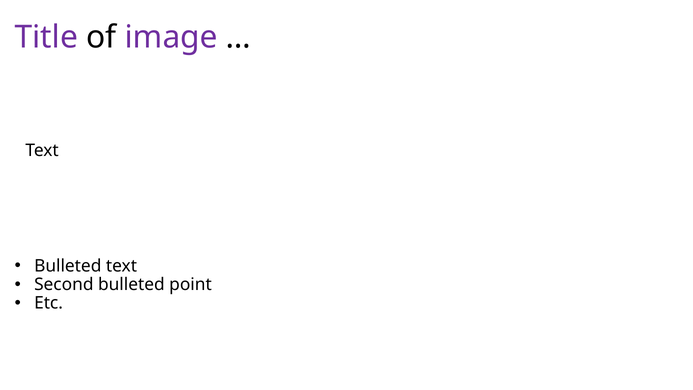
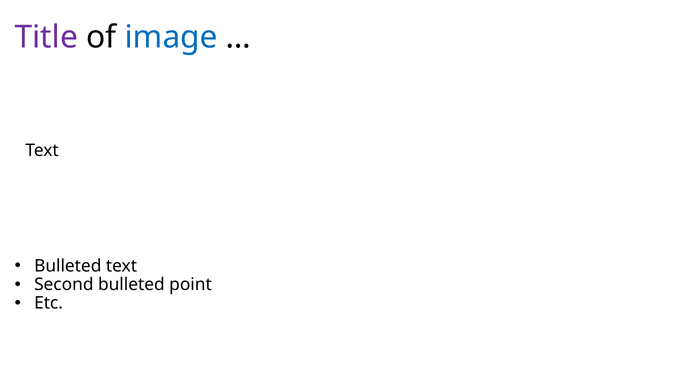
image colour: purple -> blue
